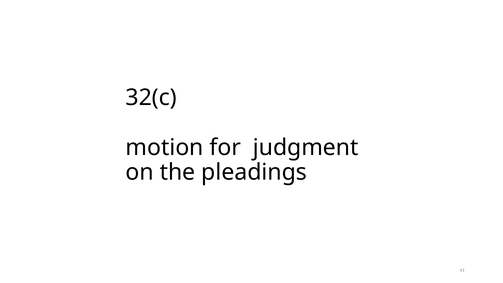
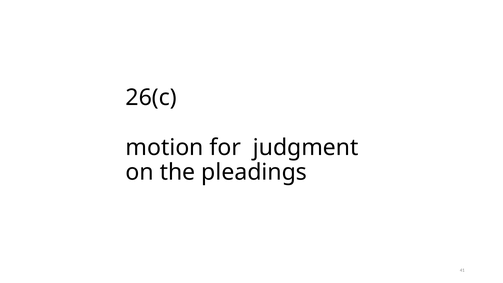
32(c: 32(c -> 26(c
